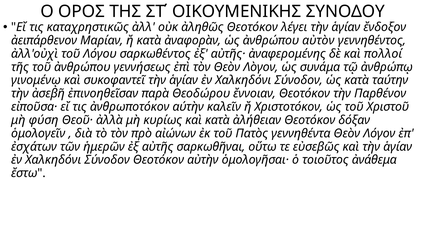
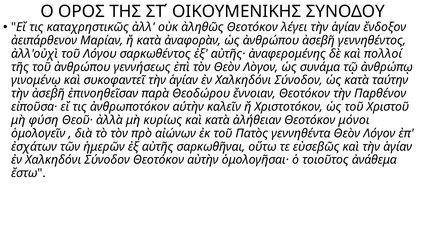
ἀνθρώπου αὐτὸν: αὐτὸν -> ἀσεβῆ
δόξαν: δόξαν -> μόνοι
